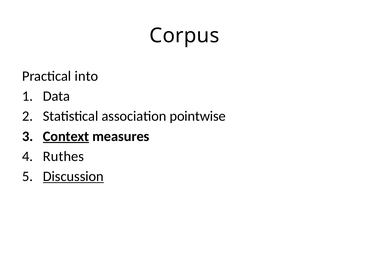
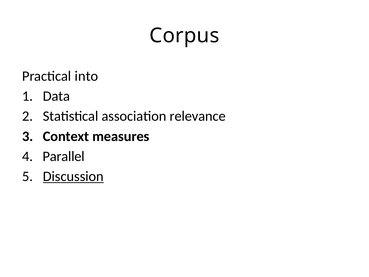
pointwise: pointwise -> relevance
Context underline: present -> none
Ruthes: Ruthes -> Parallel
